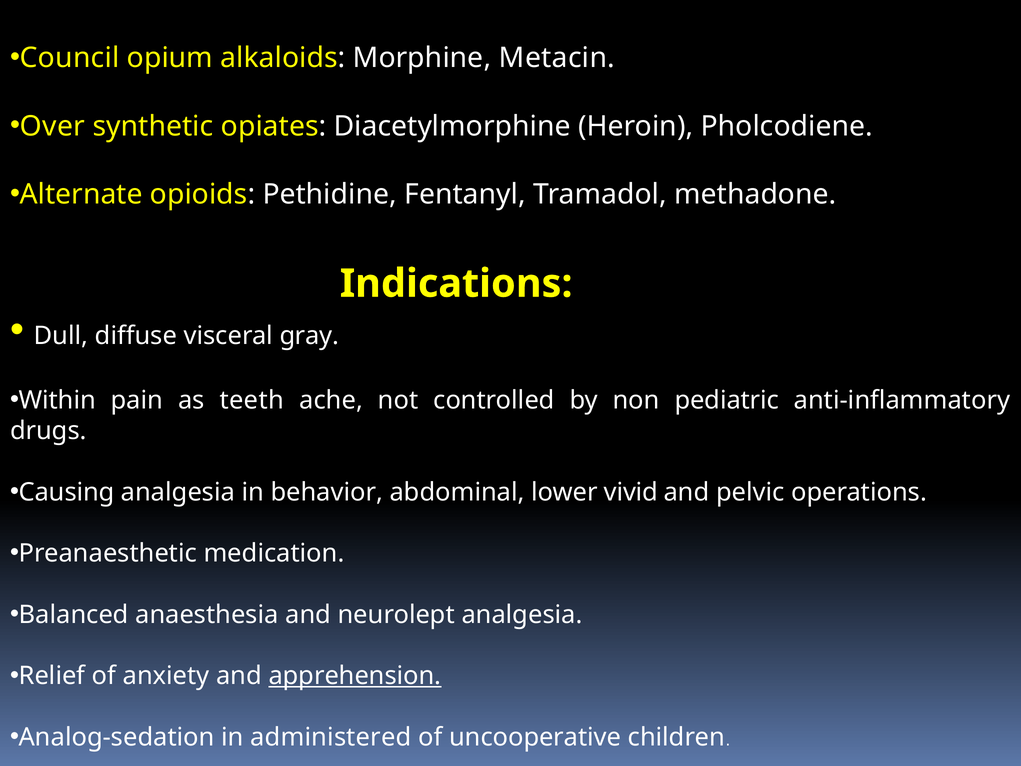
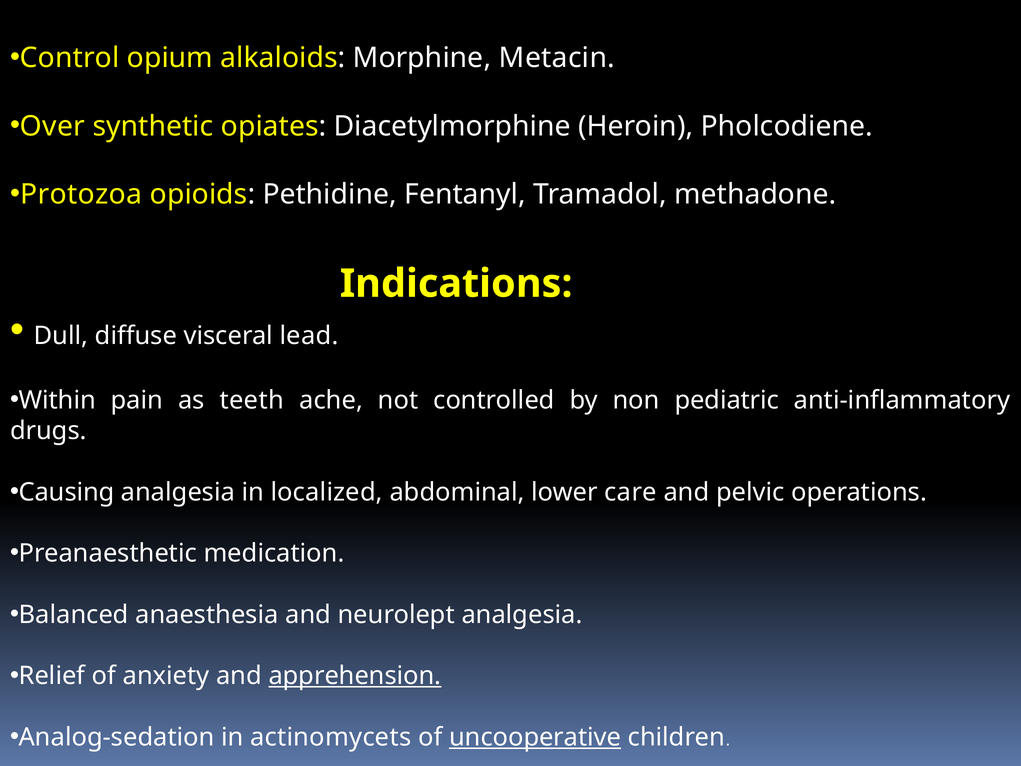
Council: Council -> Control
Alternate: Alternate -> Protozoa
gray: gray -> lead
behavior: behavior -> localized
vivid: vivid -> care
administered: administered -> actinomycets
uncooperative underline: none -> present
